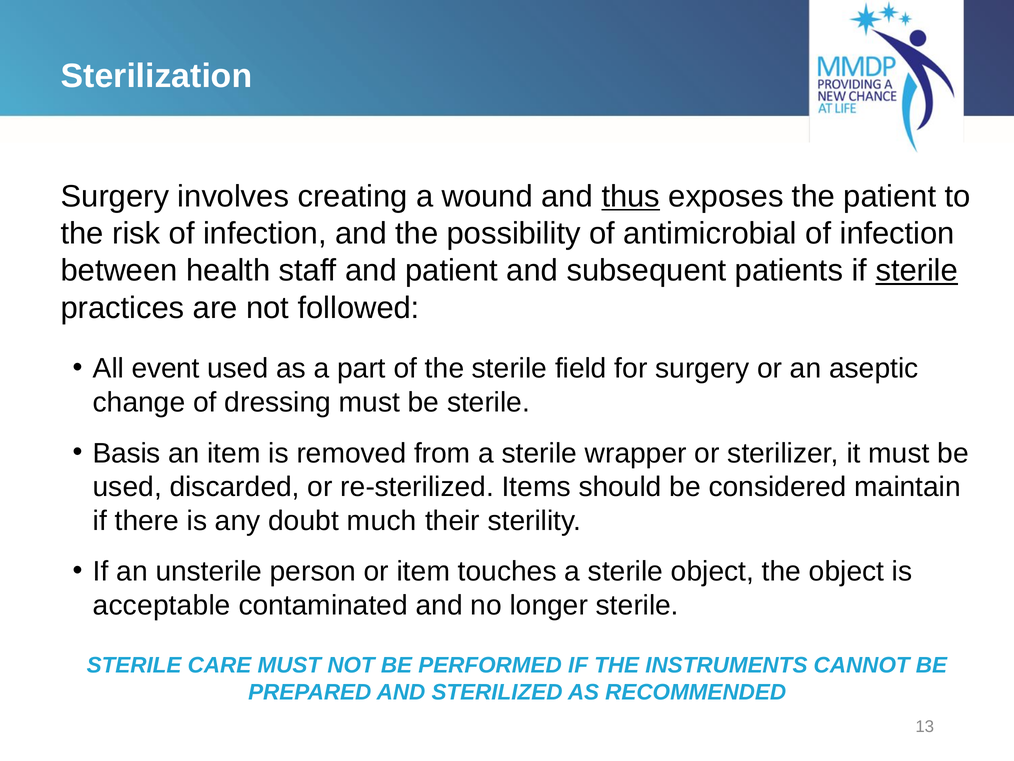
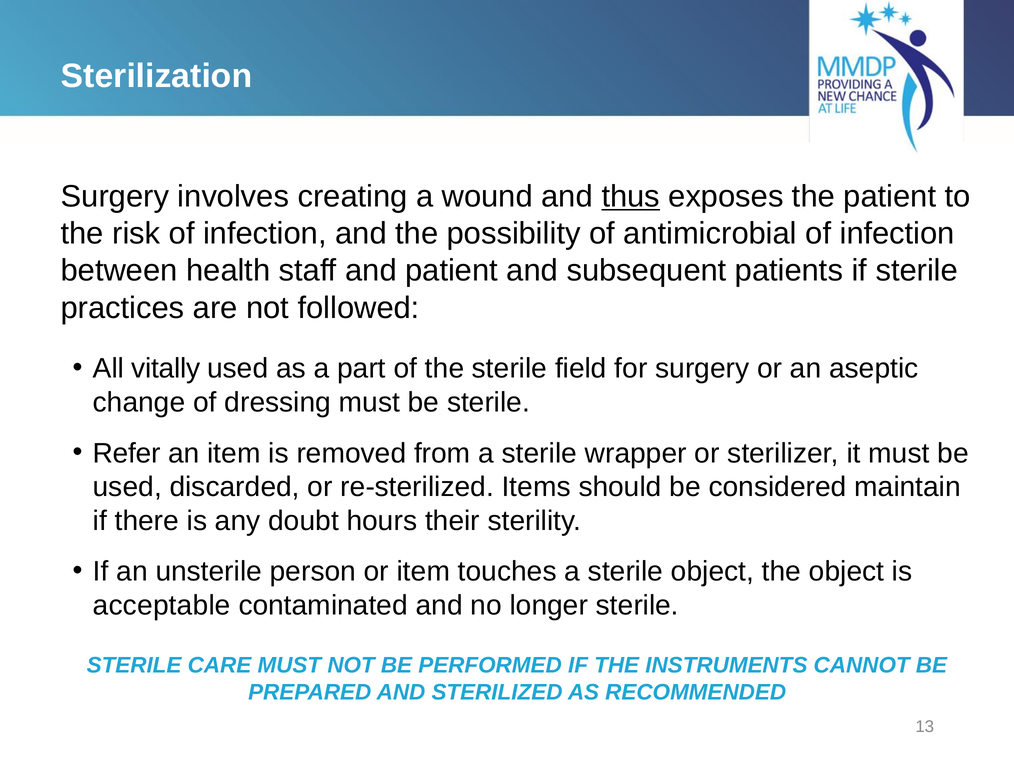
sterile at (917, 271) underline: present -> none
event: event -> vitally
Basis: Basis -> Refer
much: much -> hours
